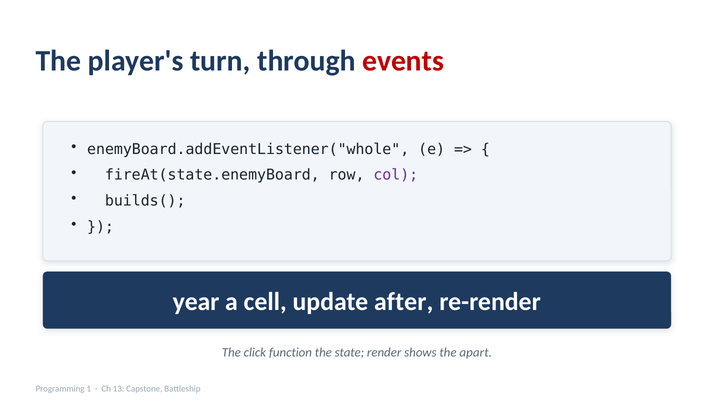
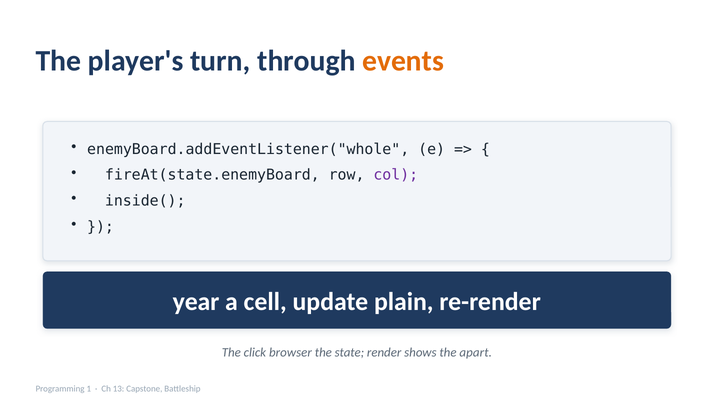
events colour: red -> orange
builds(: builds( -> inside(
after: after -> plain
function: function -> browser
